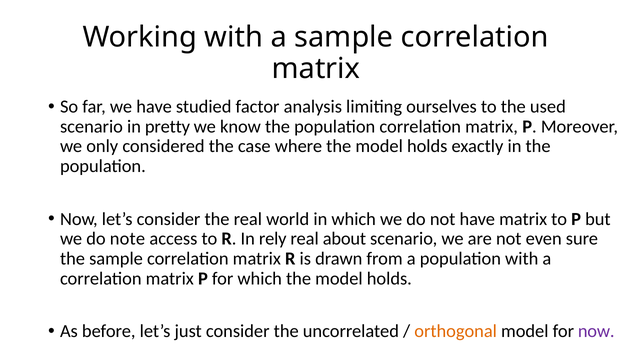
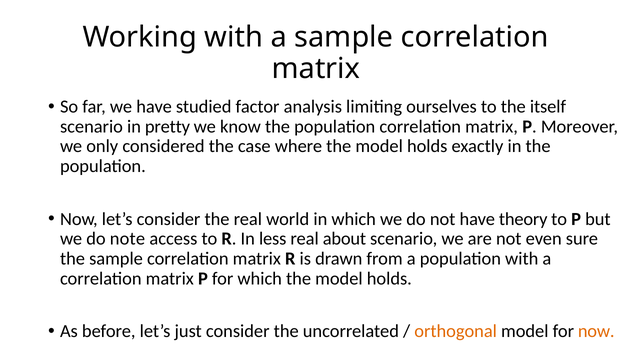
used: used -> itself
have matrix: matrix -> theory
rely: rely -> less
now at (596, 332) colour: purple -> orange
